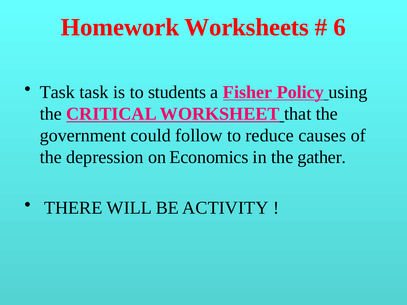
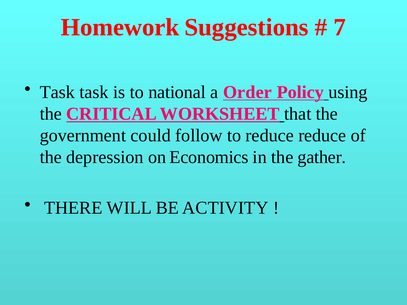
Worksheets: Worksheets -> Suggestions
6: 6 -> 7
students: students -> national
Fisher: Fisher -> Order
reduce causes: causes -> reduce
